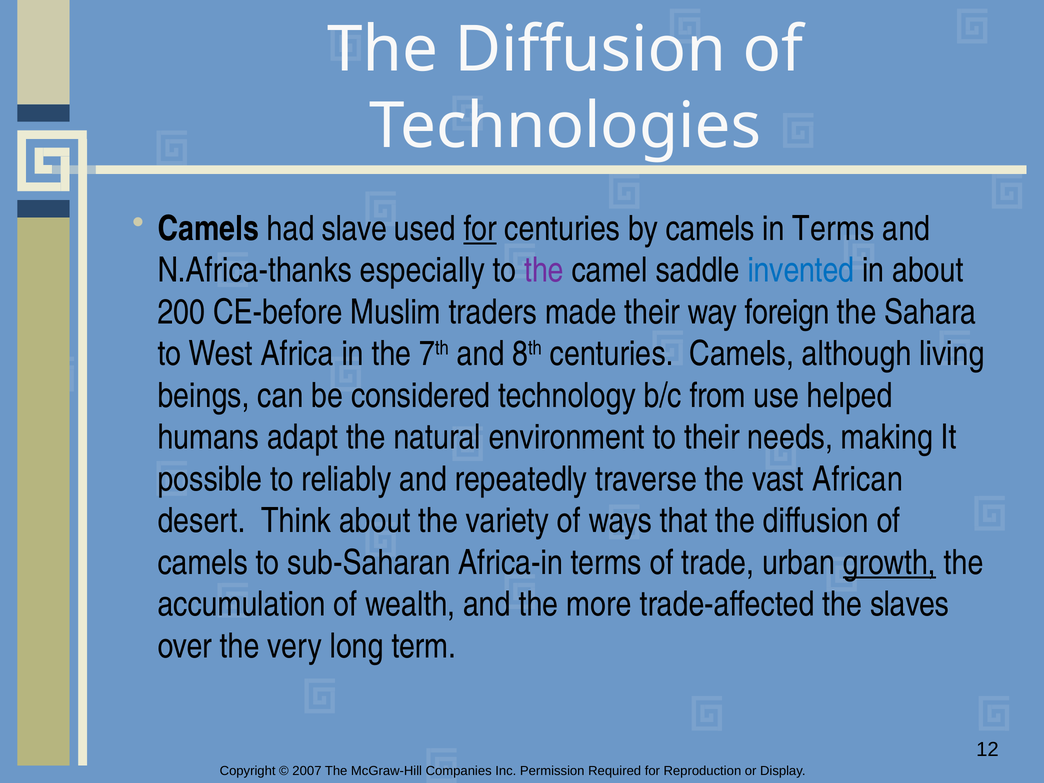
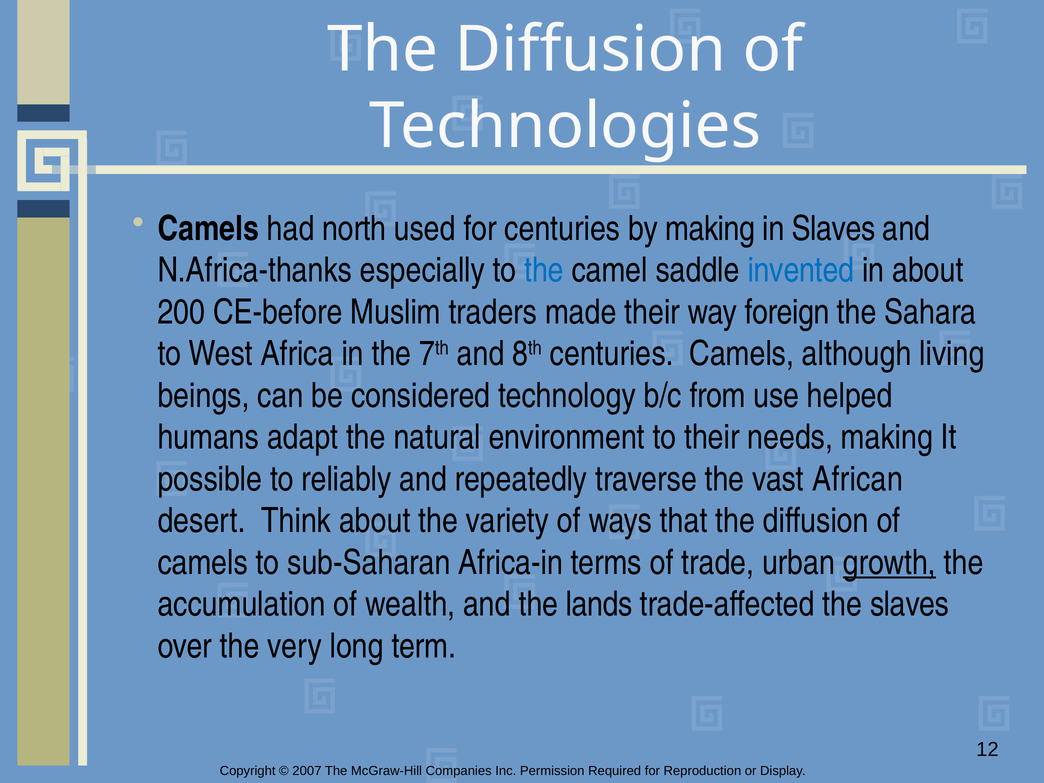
slave: slave -> north
for at (480, 229) underline: present -> none
by camels: camels -> making
in Terms: Terms -> Slaves
the at (544, 270) colour: purple -> blue
more: more -> lands
